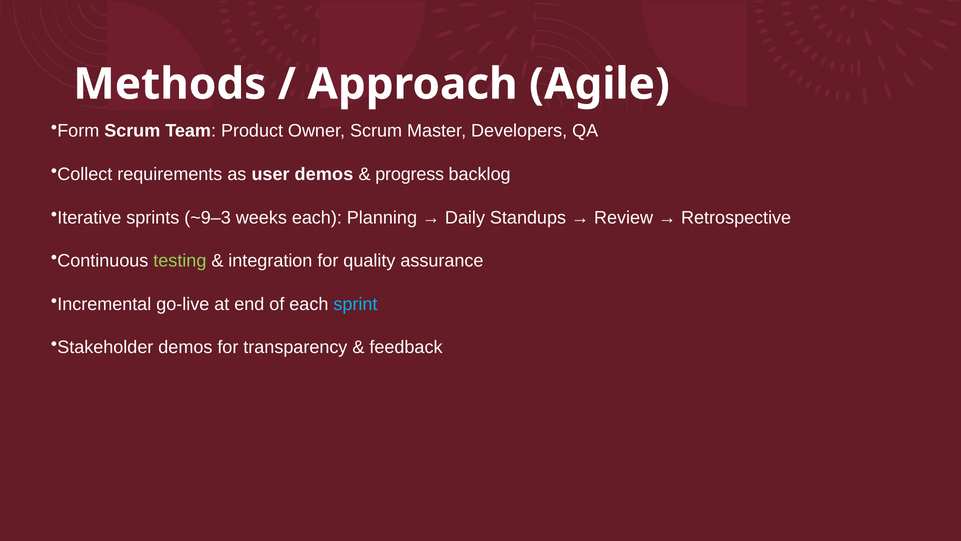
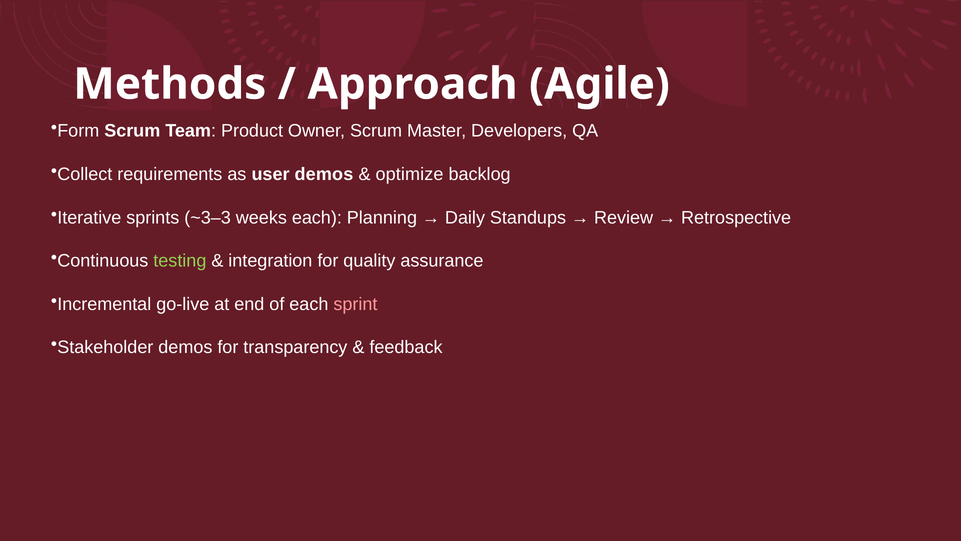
progress: progress -> optimize
~9–3: ~9–3 -> ~3–3
sprint colour: light blue -> pink
